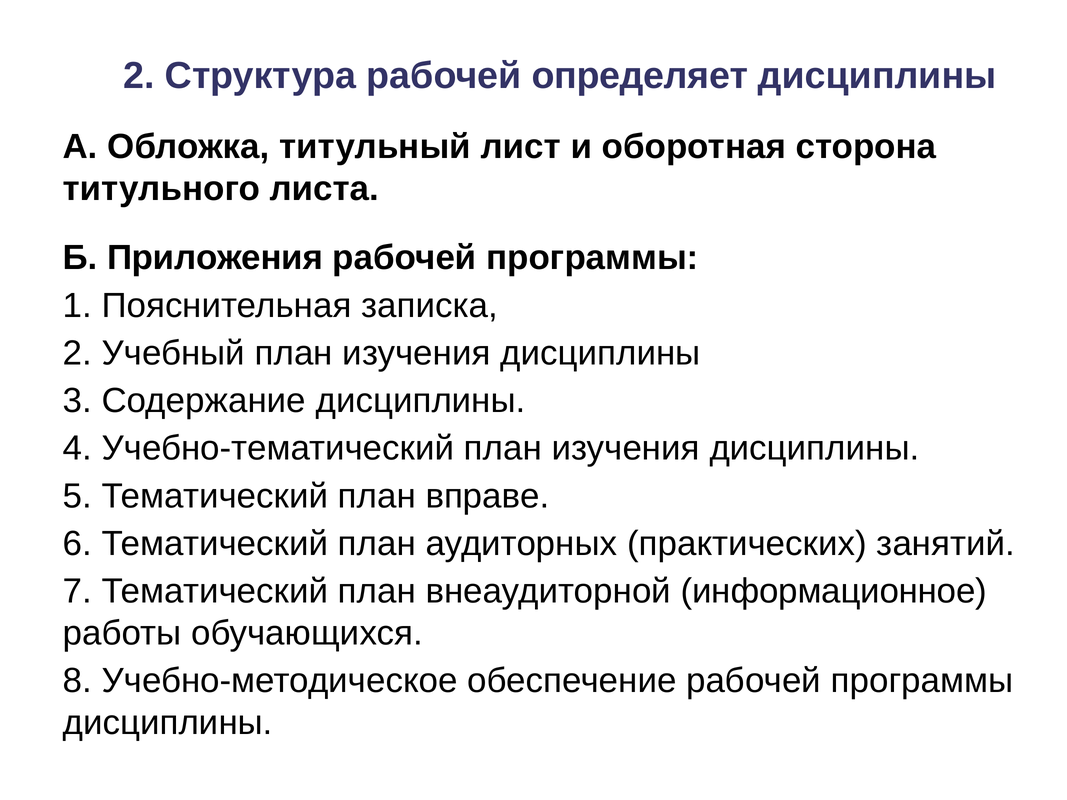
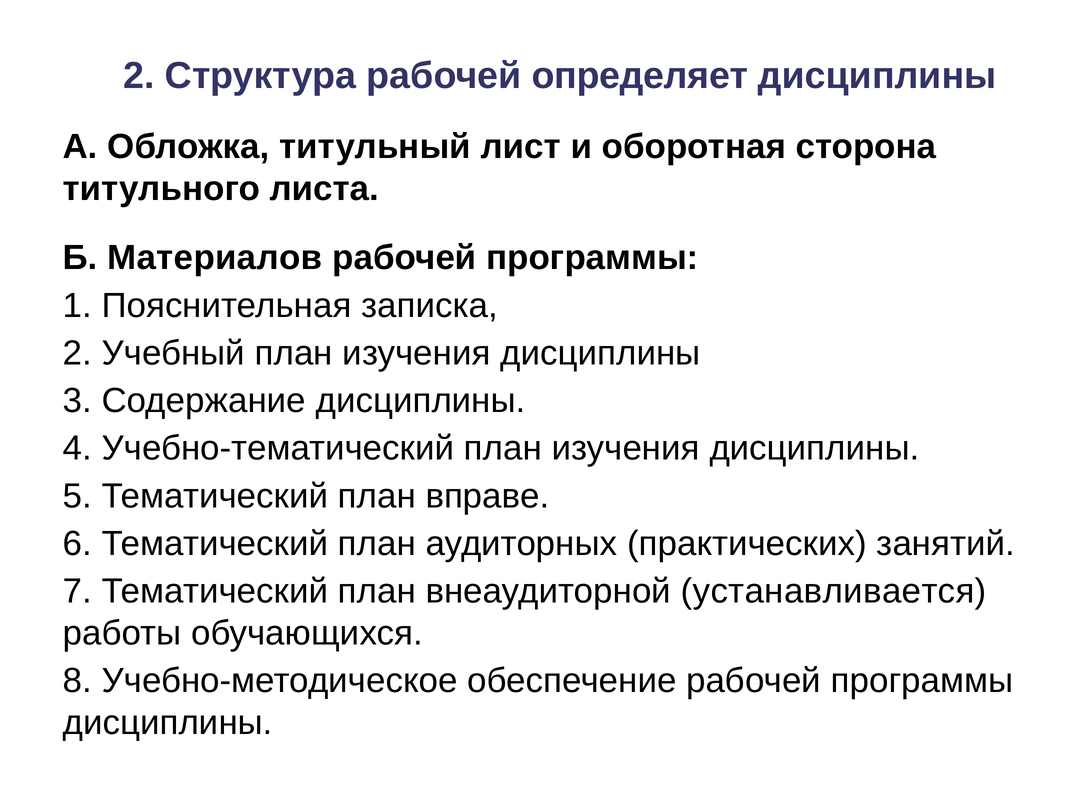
Приложения: Приложения -> Материалов
информационное: информационное -> устанавливается
